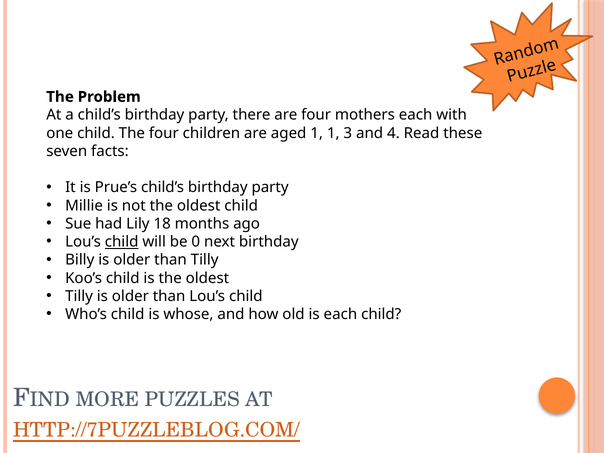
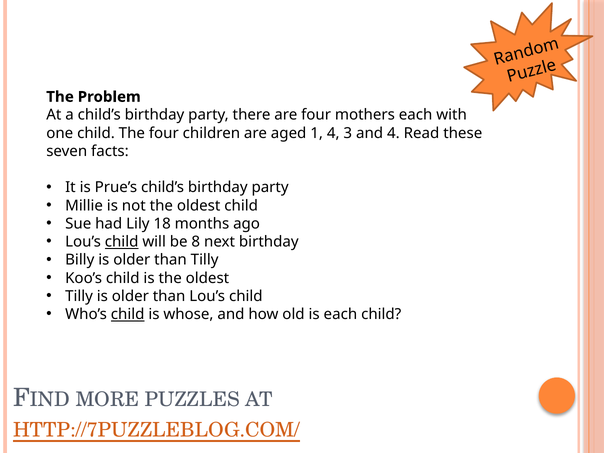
1 1: 1 -> 4
0: 0 -> 8
child at (128, 314) underline: none -> present
